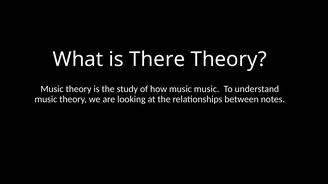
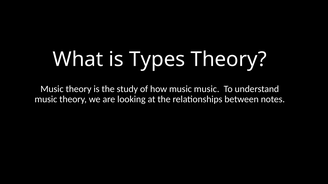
There: There -> Types
